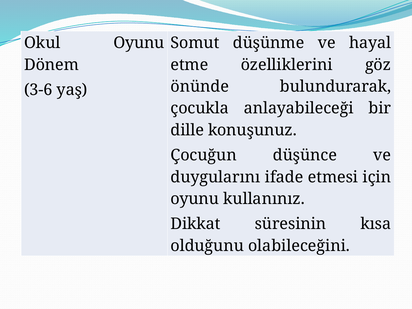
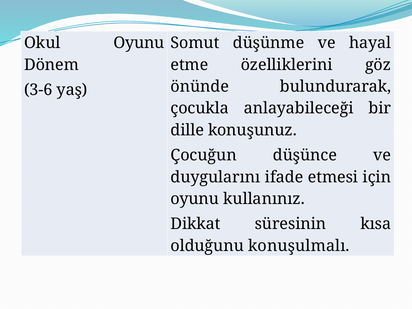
olabileceğini: olabileceğini -> konuşulmalı
